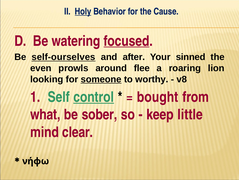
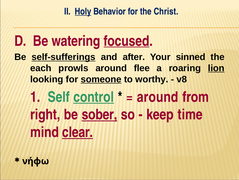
Cause: Cause -> Christ
self-ourselves: self-ourselves -> self-sufferings
even: even -> each
lion underline: none -> present
bought at (158, 97): bought -> around
what: what -> right
sober underline: none -> present
little: little -> time
clear underline: none -> present
